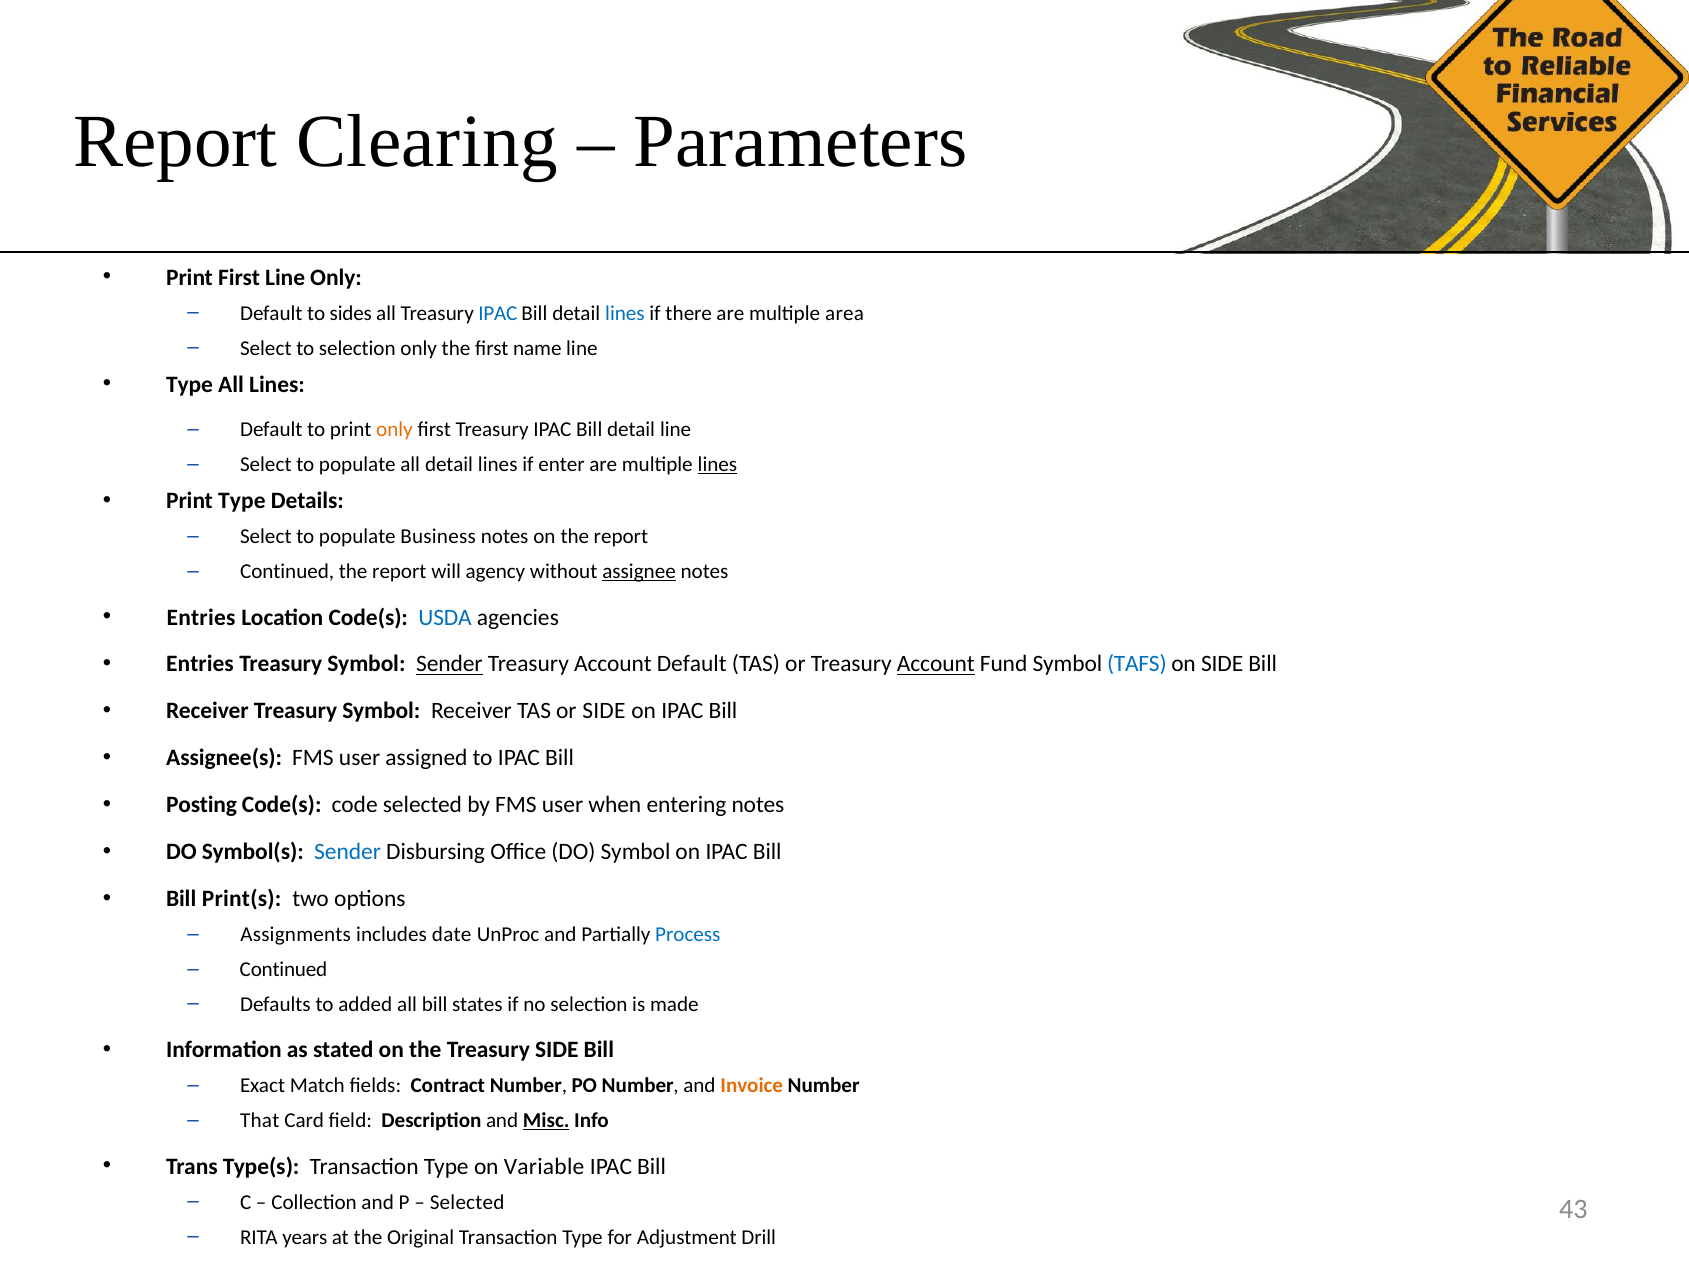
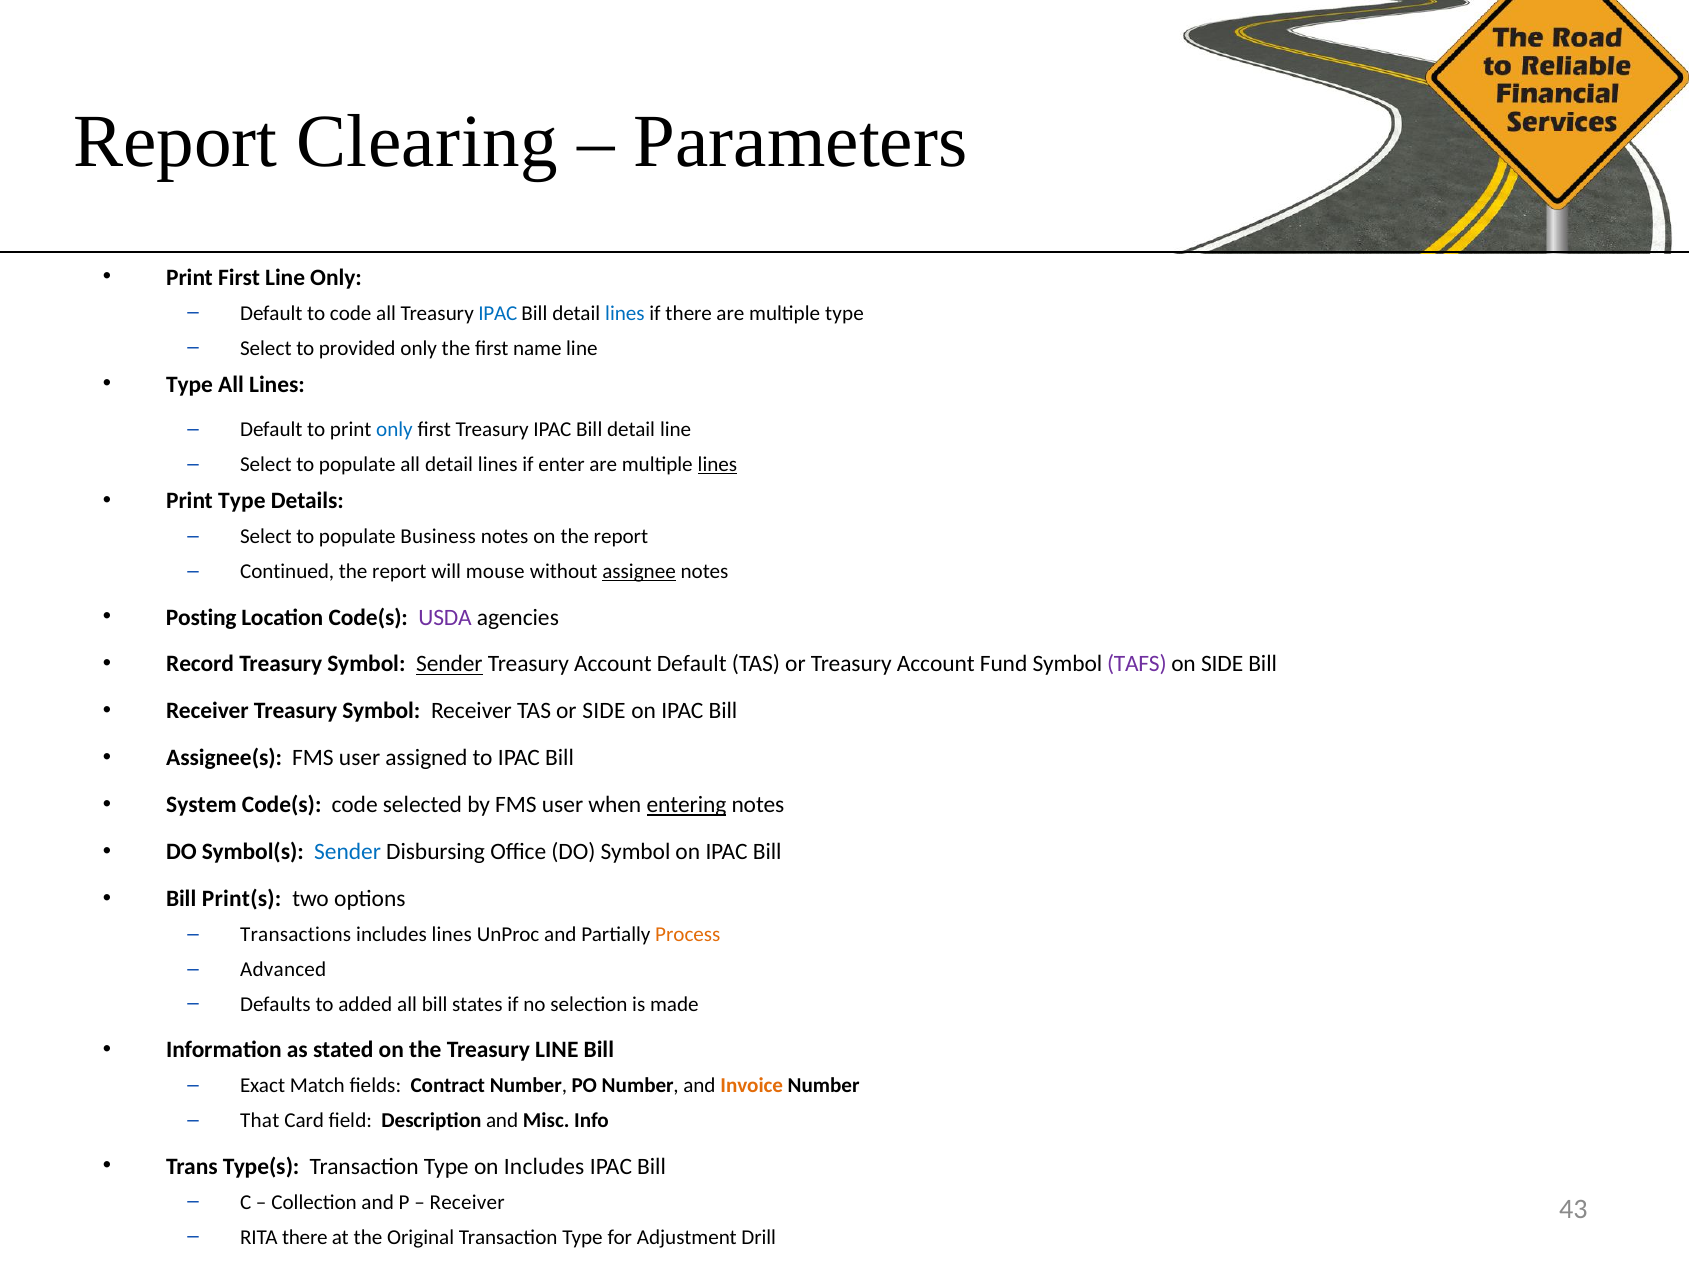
to sides: sides -> code
multiple area: area -> type
to selection: selection -> provided
only at (394, 430) colour: orange -> blue
agency: agency -> mouse
Entries at (201, 618): Entries -> Posting
USDA colour: blue -> purple
Entries at (200, 665): Entries -> Record
Account at (936, 665) underline: present -> none
TAFS colour: blue -> purple
Posting: Posting -> System
entering underline: none -> present
Assignments: Assignments -> Transactions
includes date: date -> lines
Process colour: blue -> orange
Continued at (283, 970): Continued -> Advanced
Treasury SIDE: SIDE -> LINE
Misc underline: present -> none
on Variable: Variable -> Includes
Selected at (467, 1203): Selected -> Receiver
RITA years: years -> there
